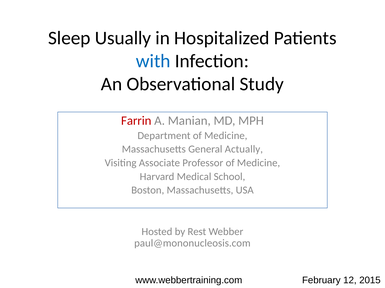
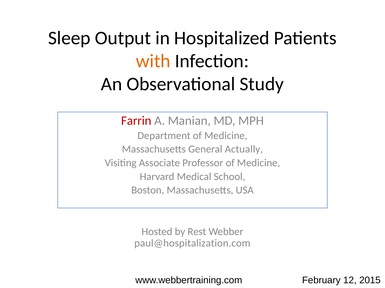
Usually: Usually -> Output
with colour: blue -> orange
paul@mononucleosis.com: paul@mononucleosis.com -> paul@hospitalization.com
